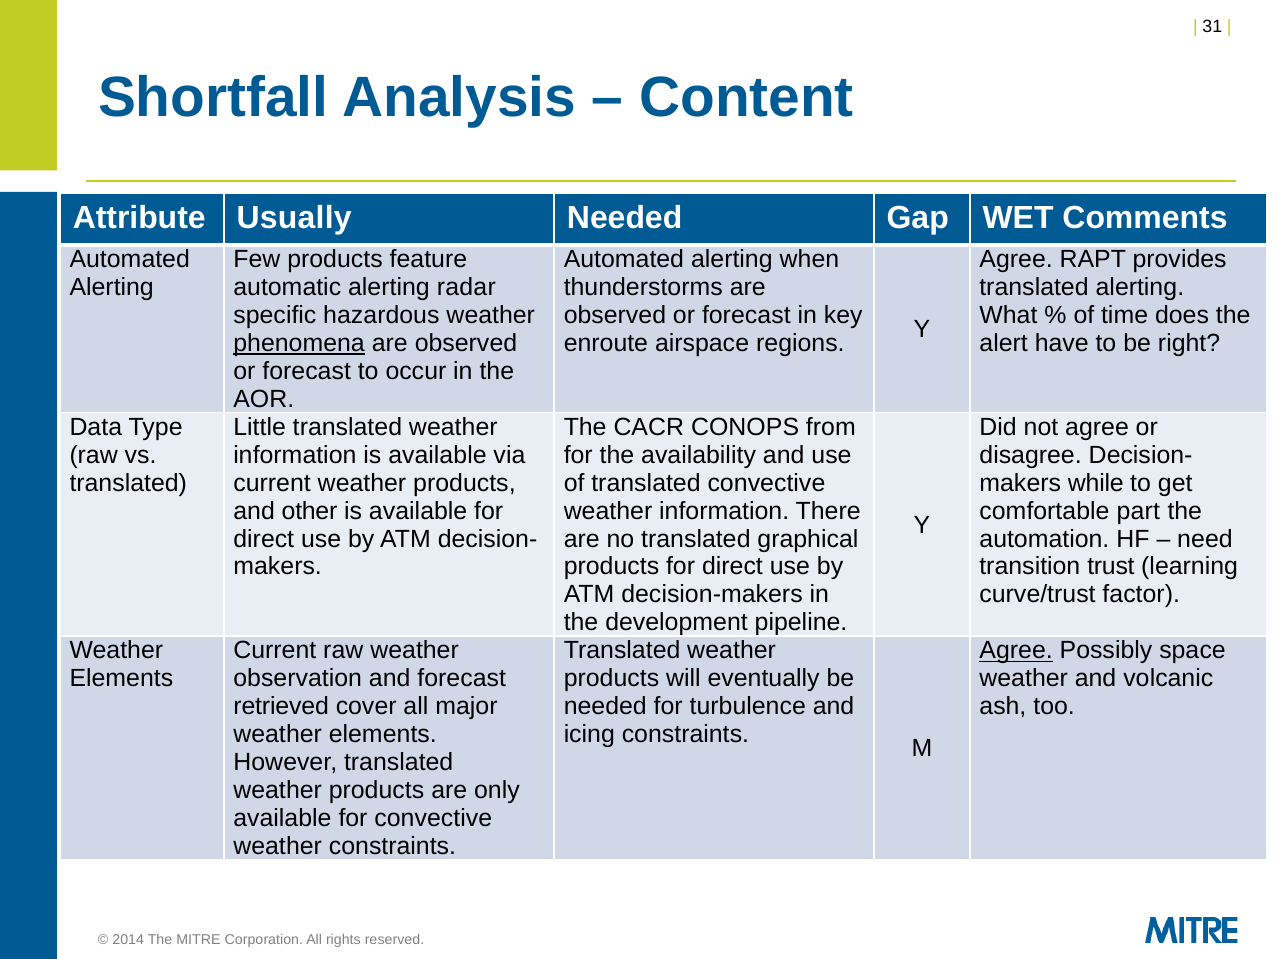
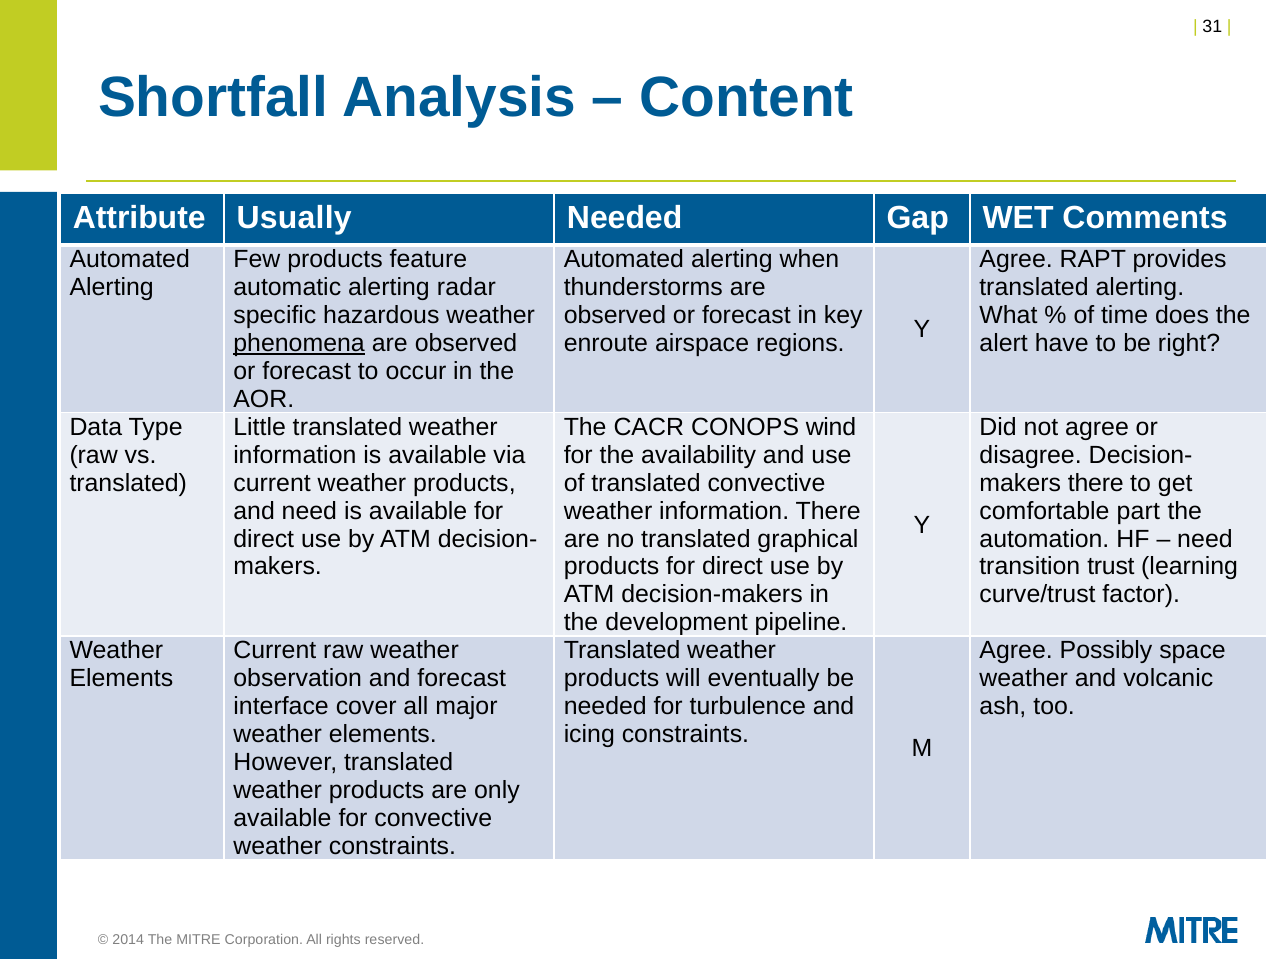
from: from -> wind
while at (1096, 483): while -> there
and other: other -> need
Agree at (1016, 651) underline: present -> none
retrieved: retrieved -> interface
